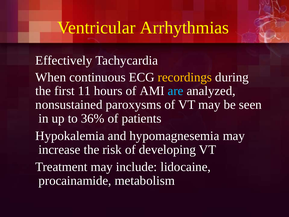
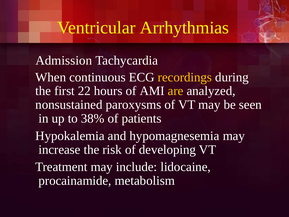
Effectively: Effectively -> Admission
11: 11 -> 22
are colour: light blue -> yellow
36%: 36% -> 38%
